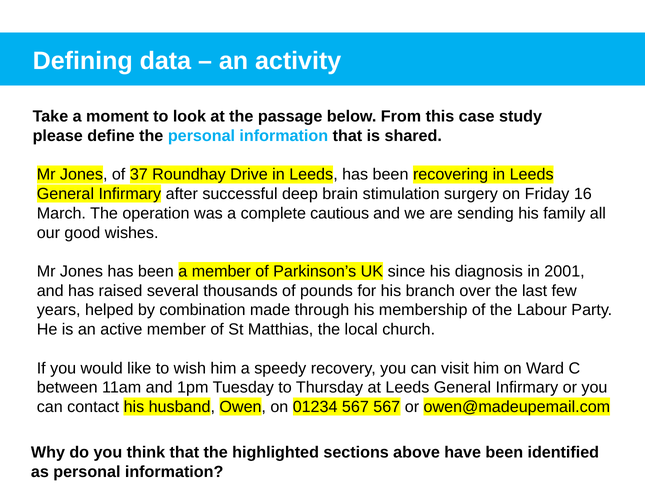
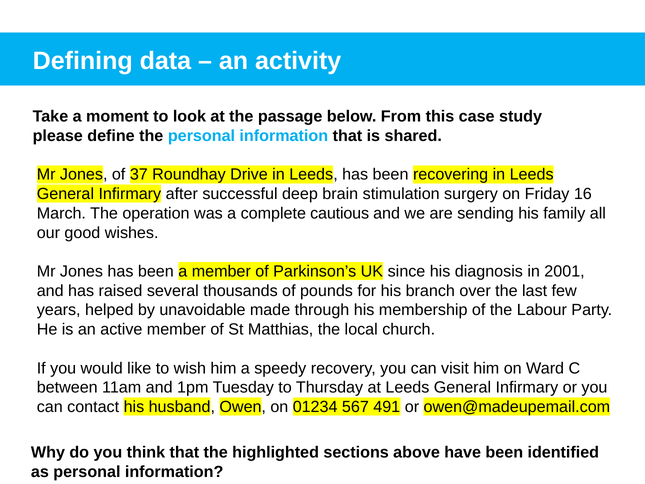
combination: combination -> unavoidable
567 567: 567 -> 491
